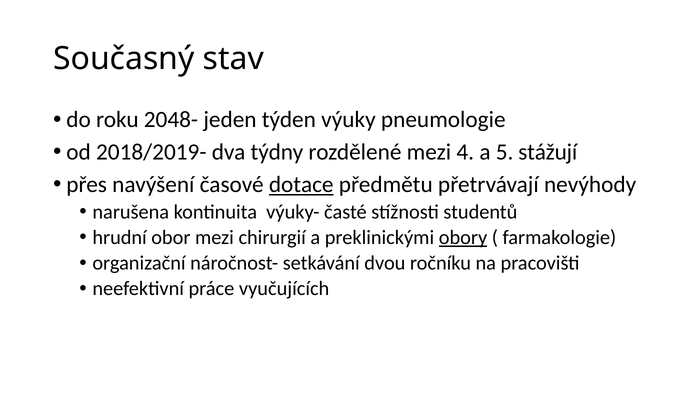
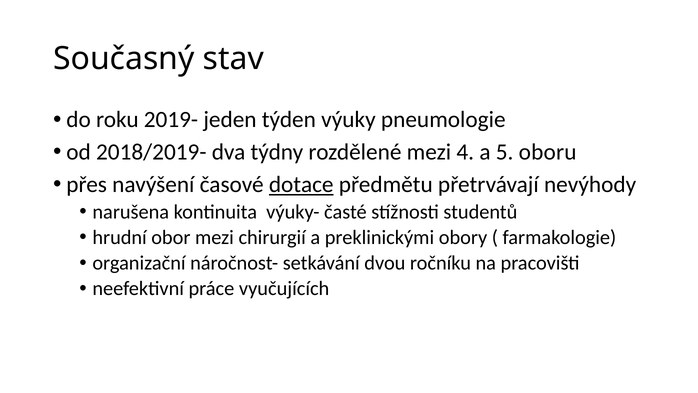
2048-: 2048- -> 2019-
stážují: stážují -> oboru
obory underline: present -> none
